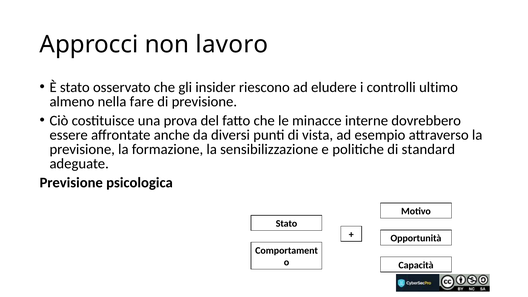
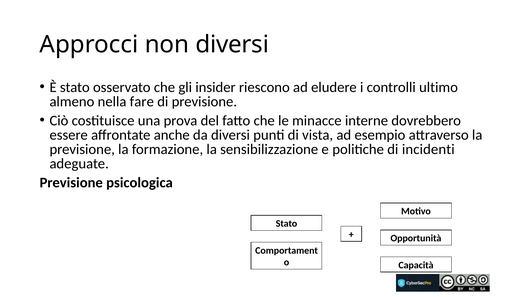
non lavoro: lavoro -> diversi
standard: standard -> incidenti
